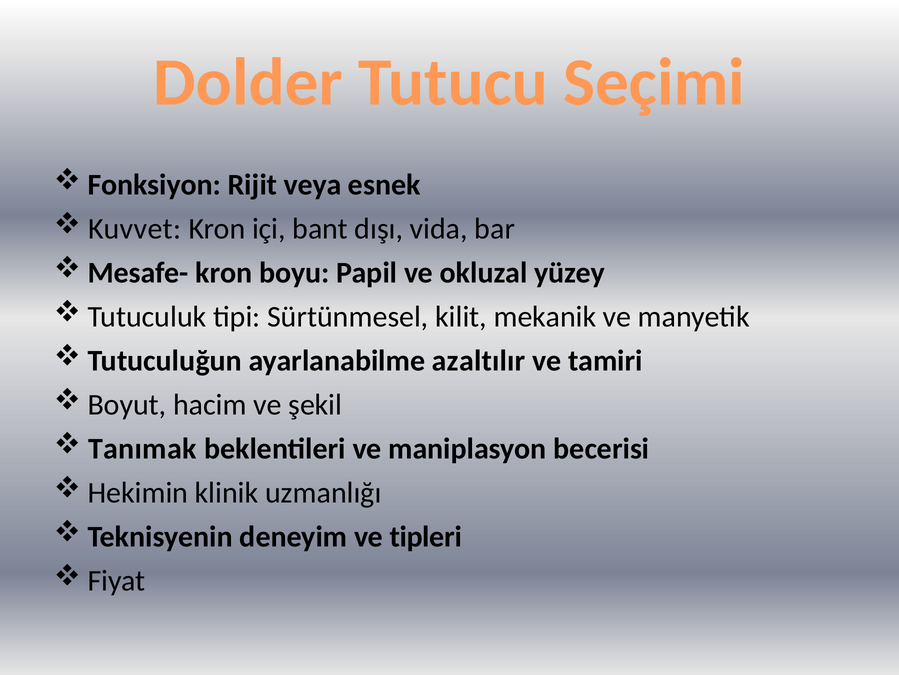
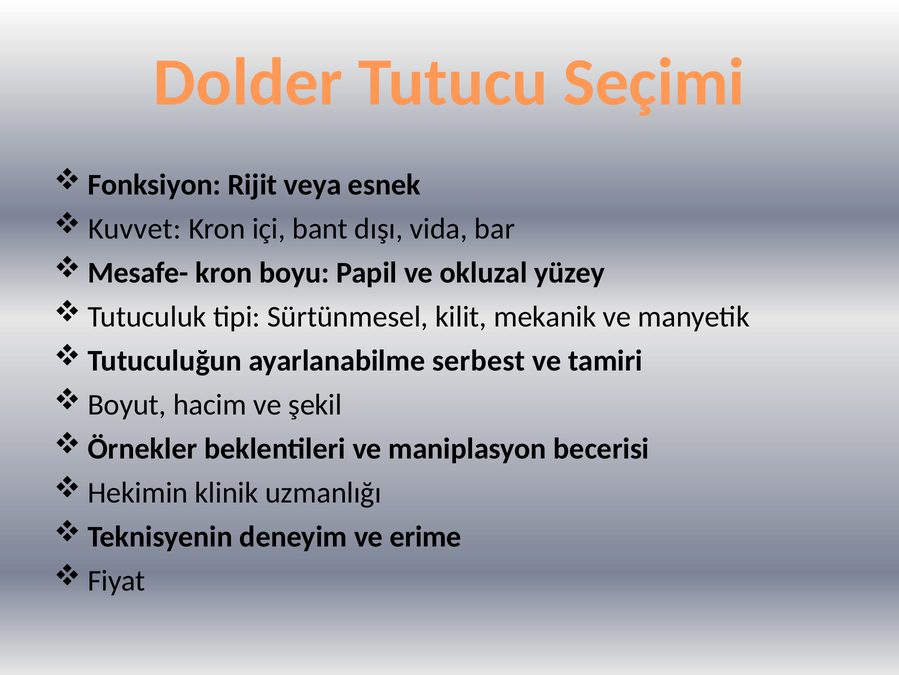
azaltılır: azaltılır -> serbest
Tanımak: Tanımak -> Örnekler
tipleri: tipleri -> erime
